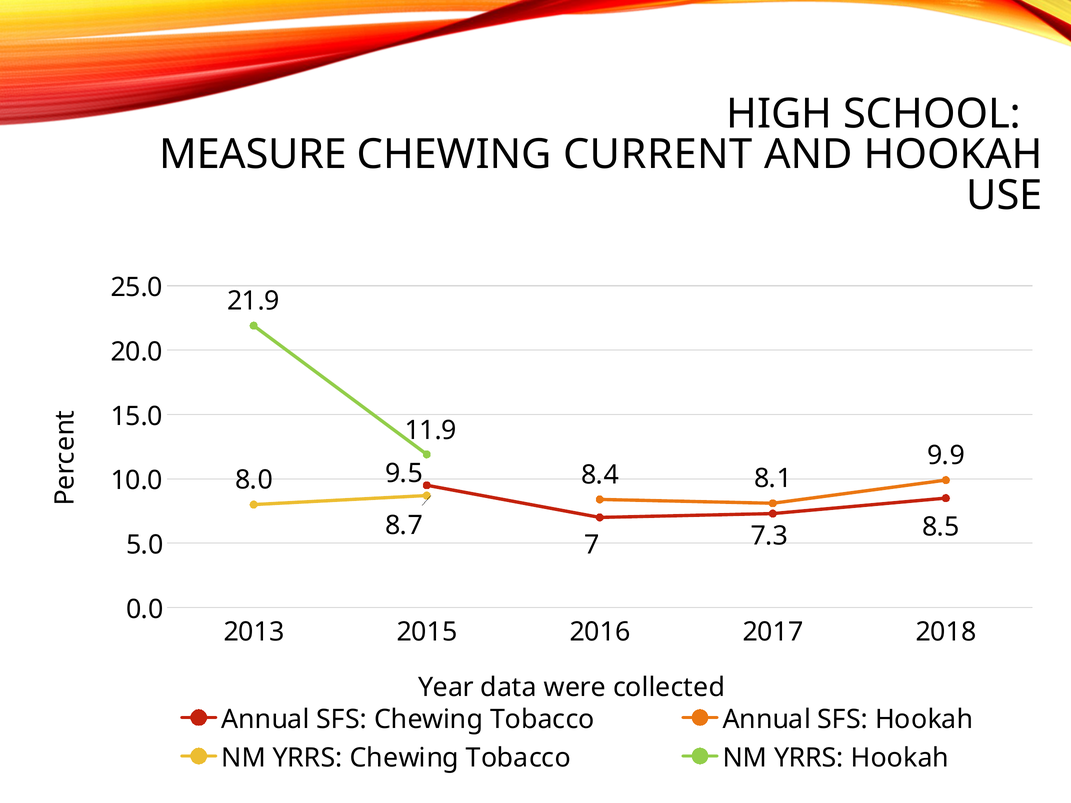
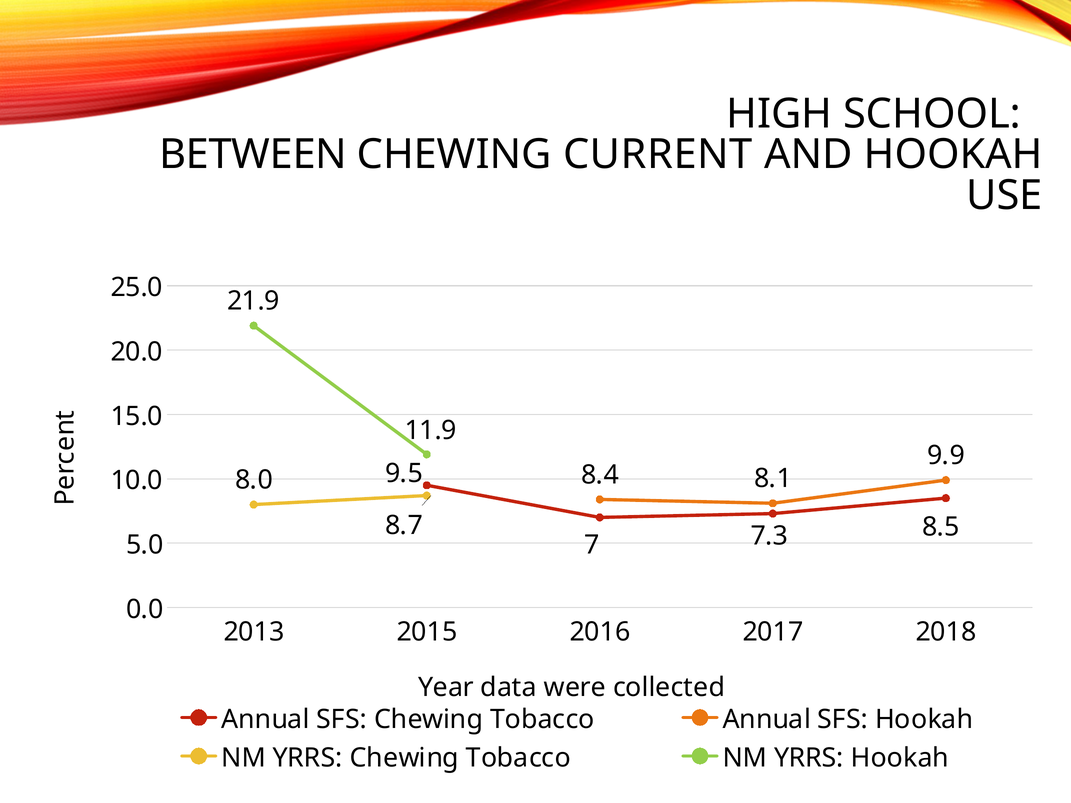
MEASURE: MEASURE -> BETWEEN
